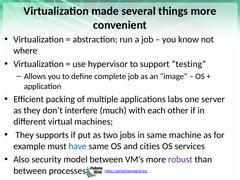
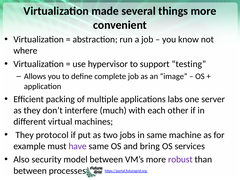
supports: supports -> protocol
have colour: blue -> purple
cities: cities -> bring
